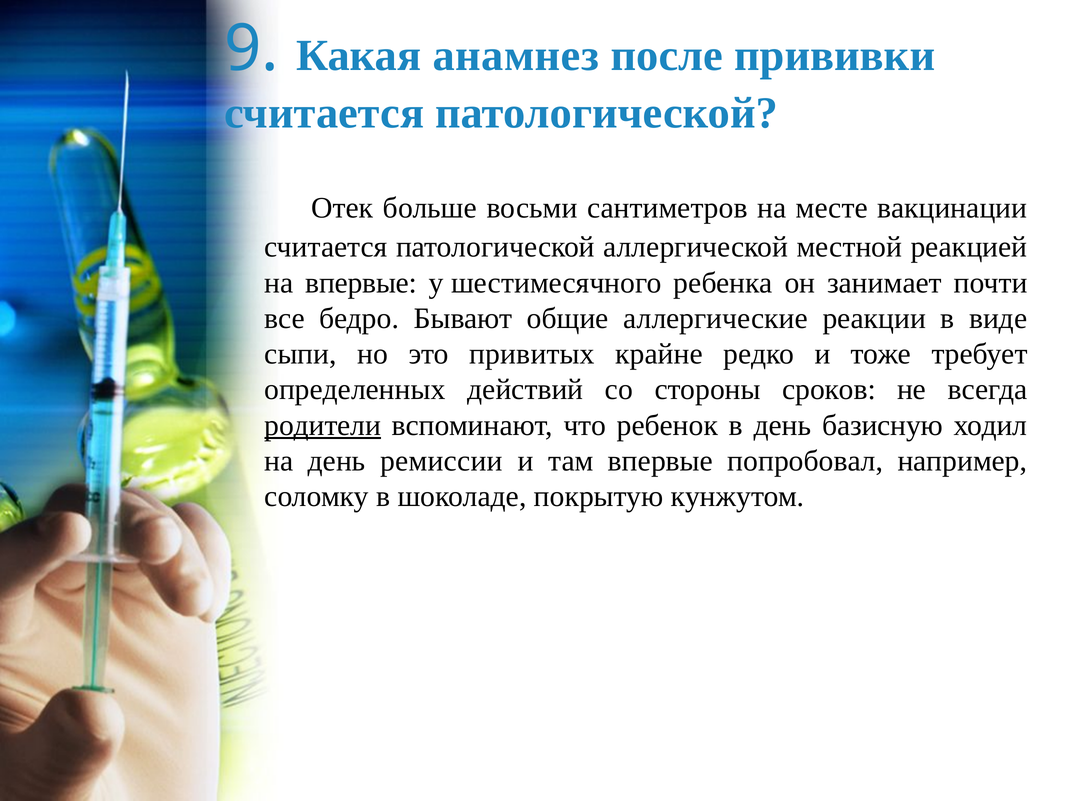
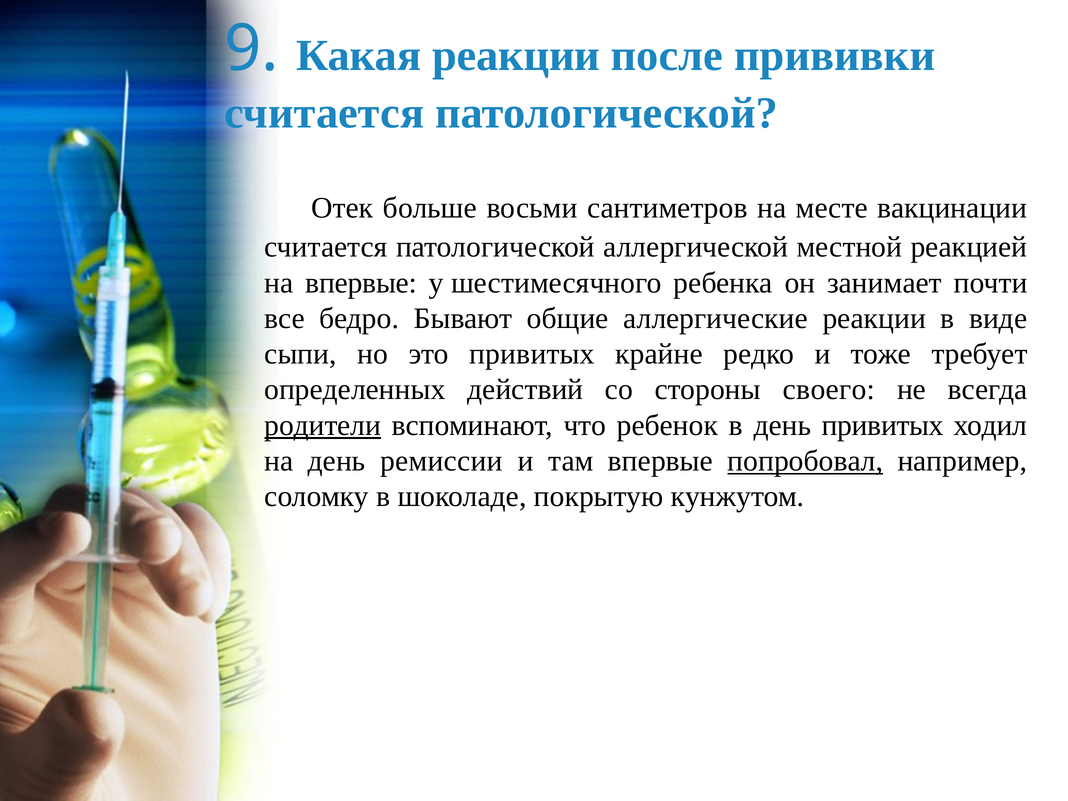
Какая анамнез: анамнез -> реакции
сроков: сроков -> своего
день базисную: базисную -> привитых
попробовал underline: none -> present
